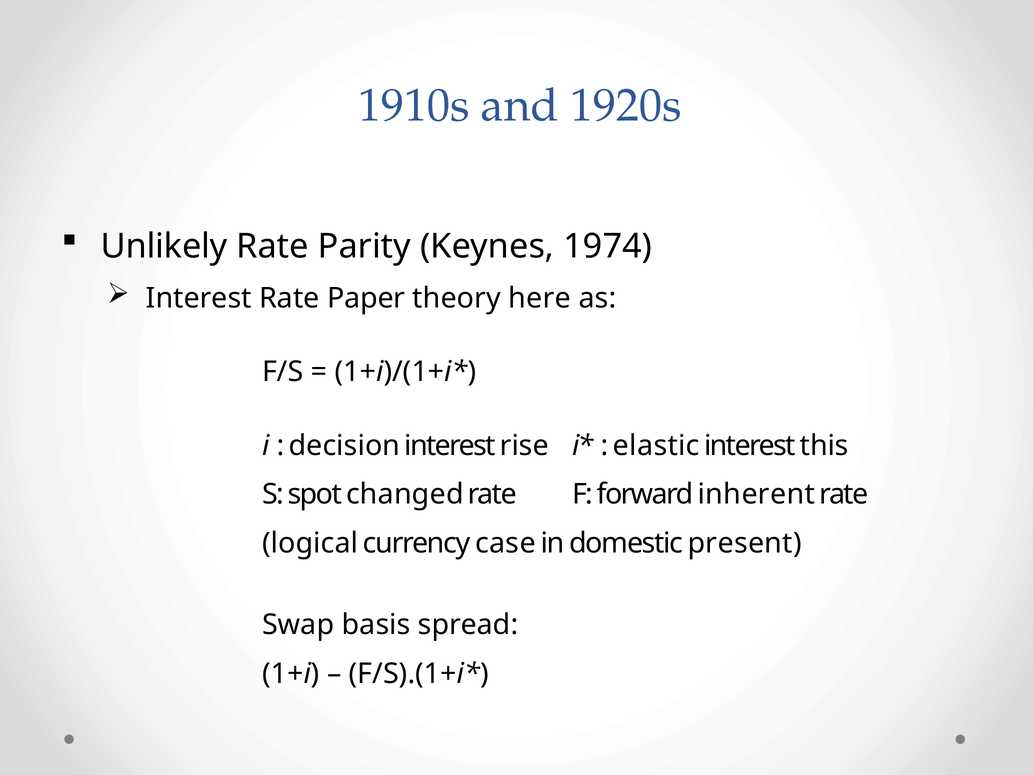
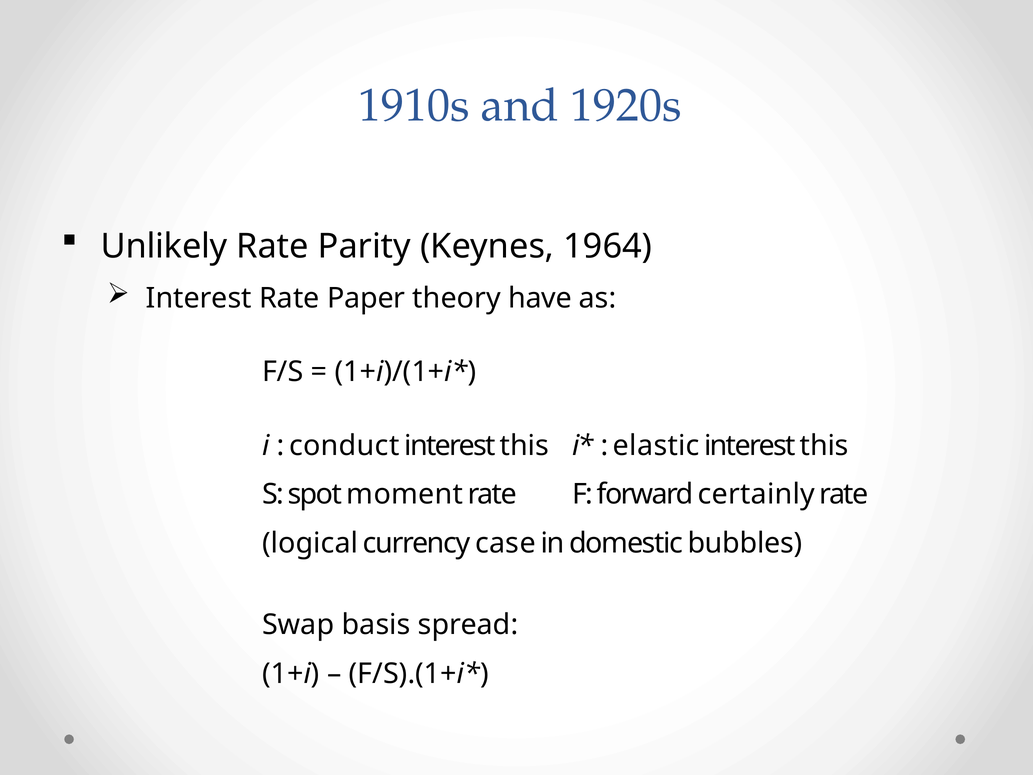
1974: 1974 -> 1964
here: here -> have
decision: decision -> conduct
rise at (524, 445): rise -> this
changed: changed -> moment
inherent: inherent -> certainly
present: present -> bubbles
